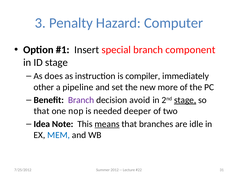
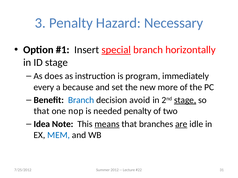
Computer: Computer -> Necessary
special underline: none -> present
component: component -> horizontally
compiler: compiler -> program
other: other -> every
pipeline: pipeline -> because
Branch at (81, 100) colour: purple -> blue
needed deeper: deeper -> penalty
are underline: none -> present
